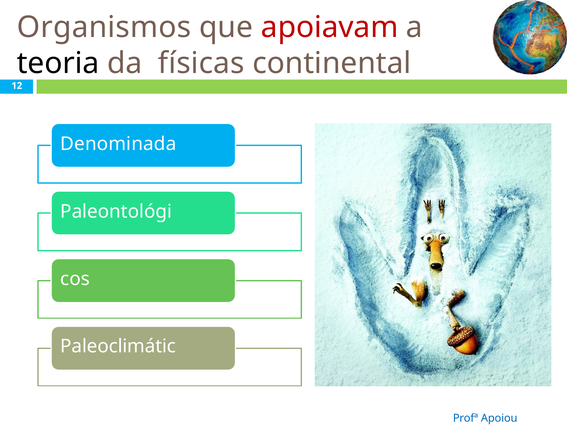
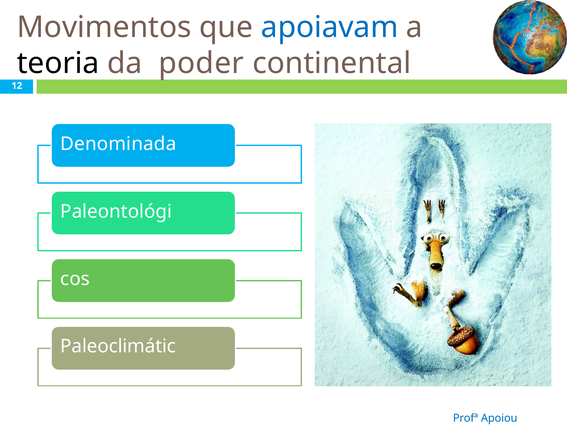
Organismos: Organismos -> Movimentos
apoiavam colour: red -> blue
físicas: físicas -> poder
